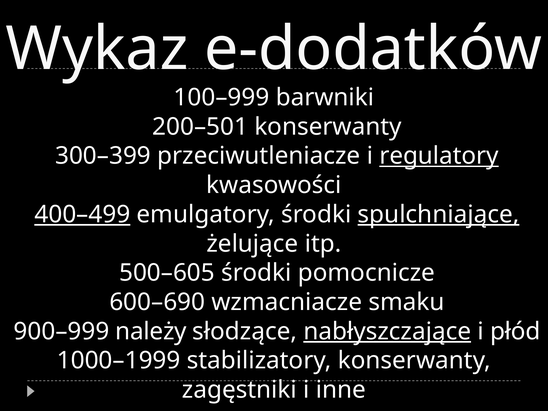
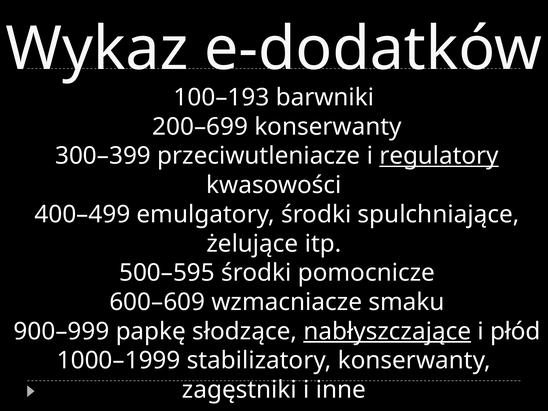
100–999: 100–999 -> 100–193
200–501: 200–501 -> 200–699
400–499 underline: present -> none
spulchniające underline: present -> none
500–605: 500–605 -> 500–595
600–690: 600–690 -> 600–609
należy: należy -> papkę
